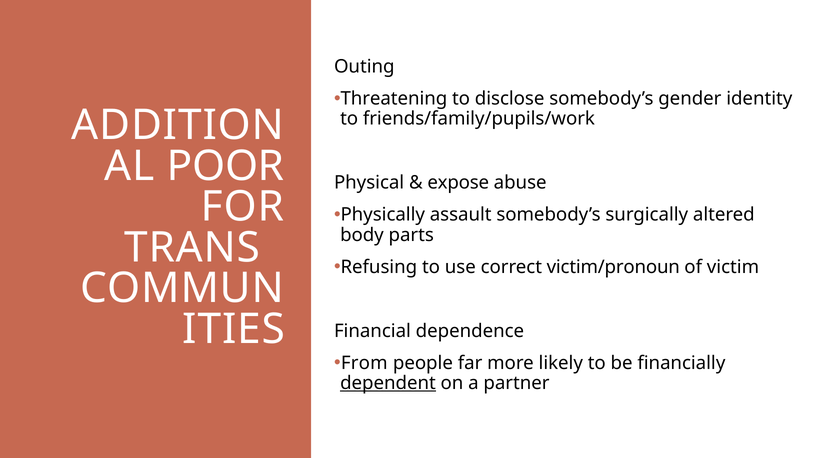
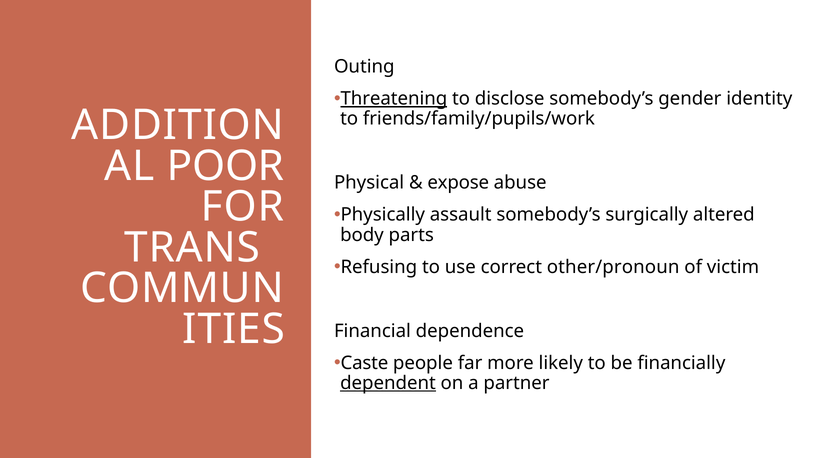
Threatening underline: none -> present
victim/pronoun: victim/pronoun -> other/pronoun
From: From -> Caste
